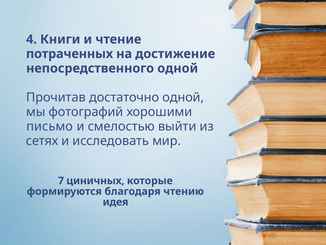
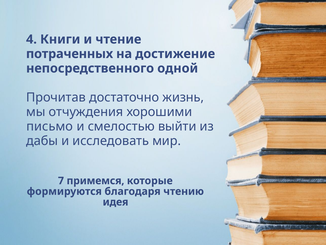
достаточно одной: одной -> жизнь
фотографий: фотографий -> отчуждения
сетях: сетях -> дабы
циничных: циничных -> примемся
